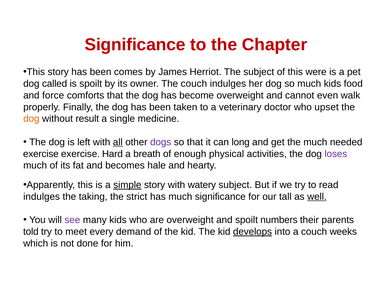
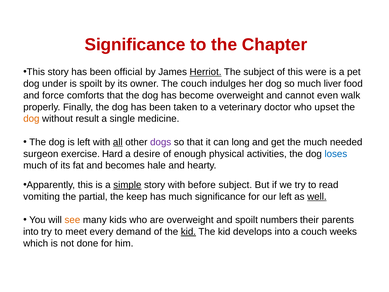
comes: comes -> official
Herriot underline: none -> present
called: called -> under
much kids: kids -> liver
exercise at (41, 154): exercise -> surgeon
breath: breath -> desire
loses colour: purple -> blue
watery: watery -> before
indulges at (42, 196): indulges -> vomiting
taking: taking -> partial
strict: strict -> keep
our tall: tall -> left
see colour: purple -> orange
told at (31, 231): told -> into
kid at (188, 231) underline: none -> present
develops underline: present -> none
